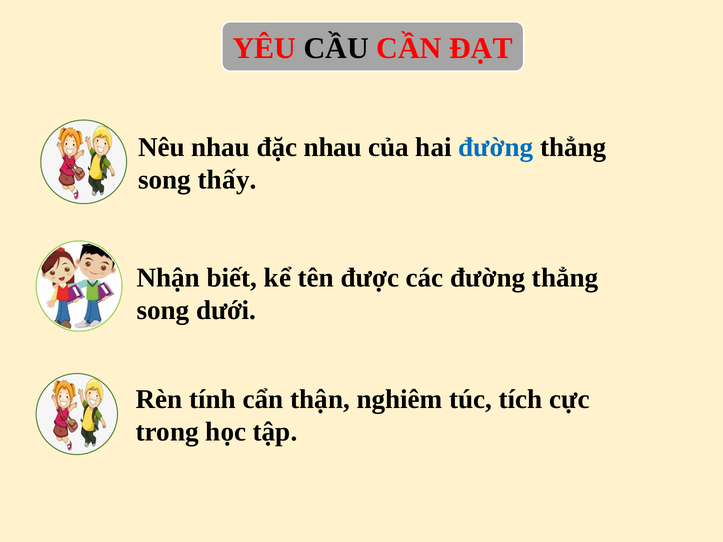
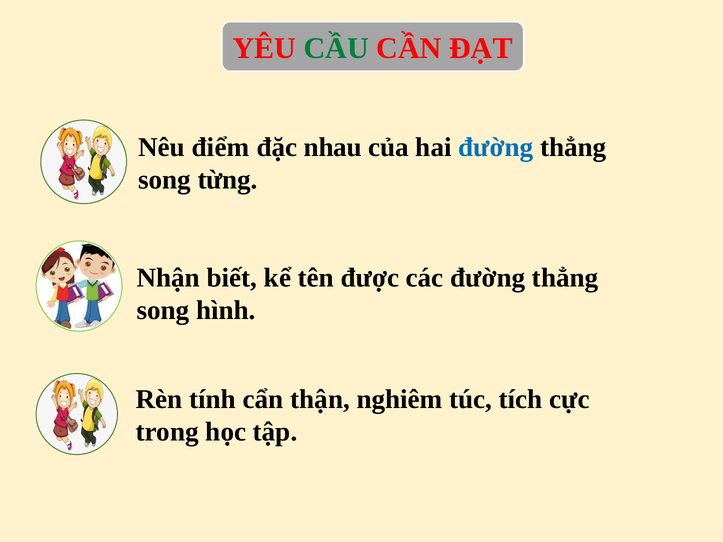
CẦU colour: black -> green
Nêu nhau: nhau -> điểm
thấy: thấy -> từng
dưới: dưới -> hình
